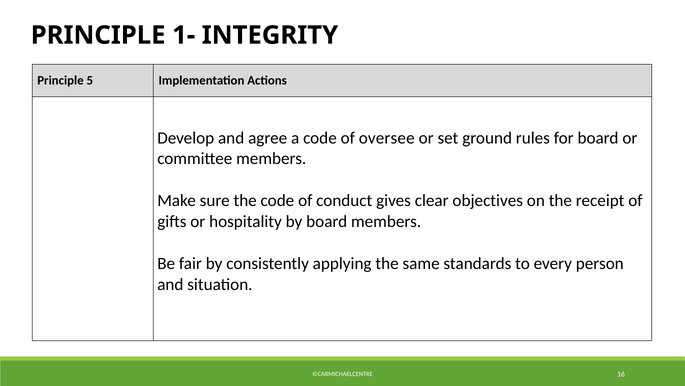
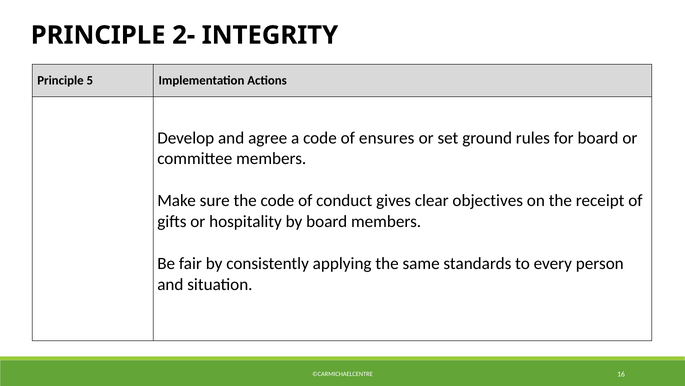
1-: 1- -> 2-
oversee: oversee -> ensures
